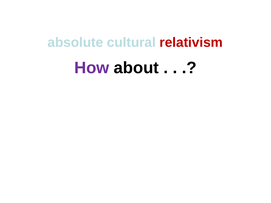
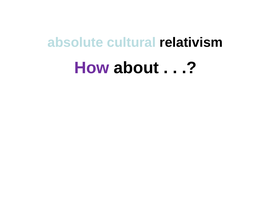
relativism colour: red -> black
